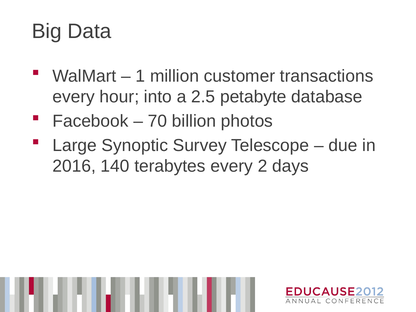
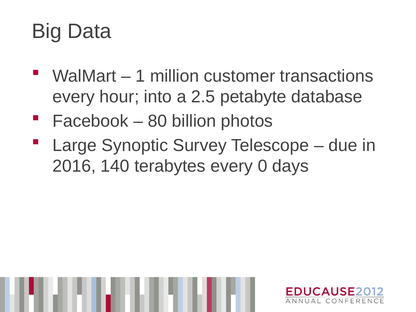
70: 70 -> 80
2: 2 -> 0
